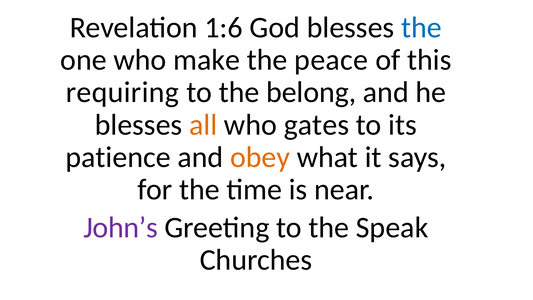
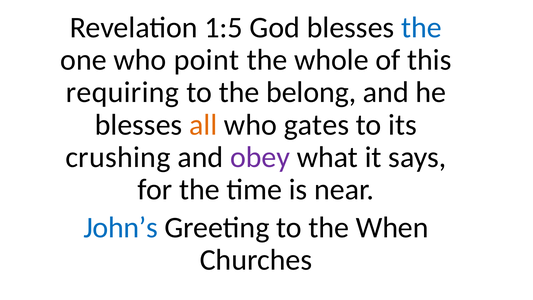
1:6: 1:6 -> 1:5
make: make -> point
peace: peace -> whole
patience: patience -> crushing
obey colour: orange -> purple
John’s colour: purple -> blue
Speak: Speak -> When
